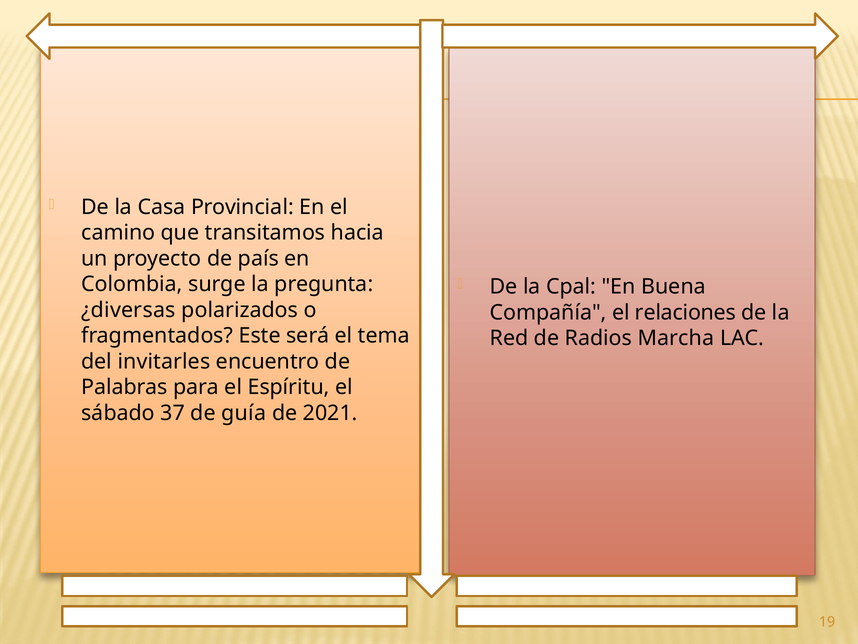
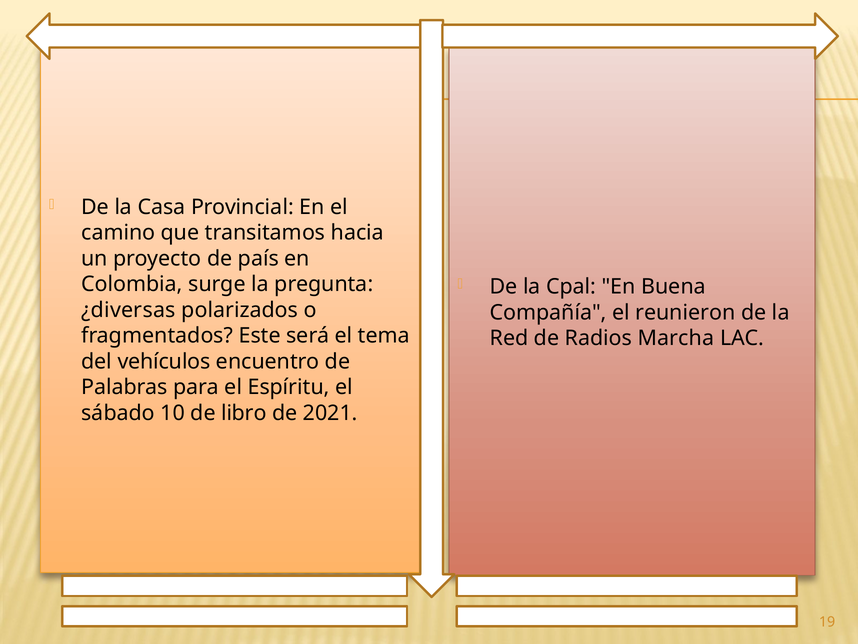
relaciones: relaciones -> reunieron
invitarles: invitarles -> vehículos
37: 37 -> 10
guía: guía -> libro
